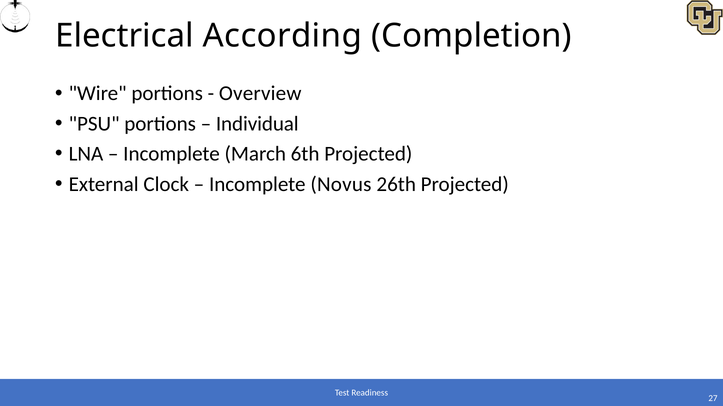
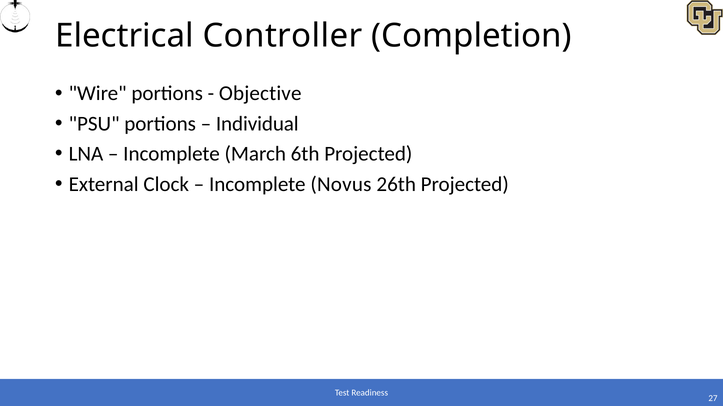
According: According -> Controller
Overview: Overview -> Objective
